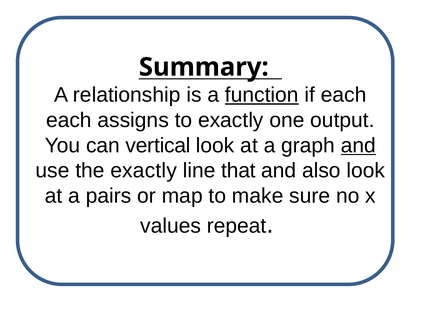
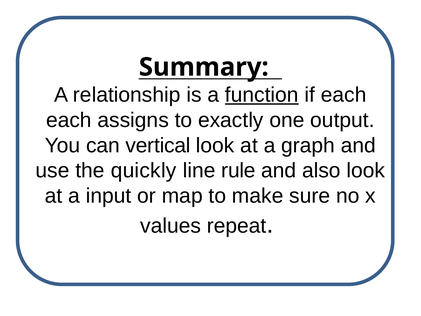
and at (358, 145) underline: present -> none
the exactly: exactly -> quickly
that: that -> rule
pairs: pairs -> input
